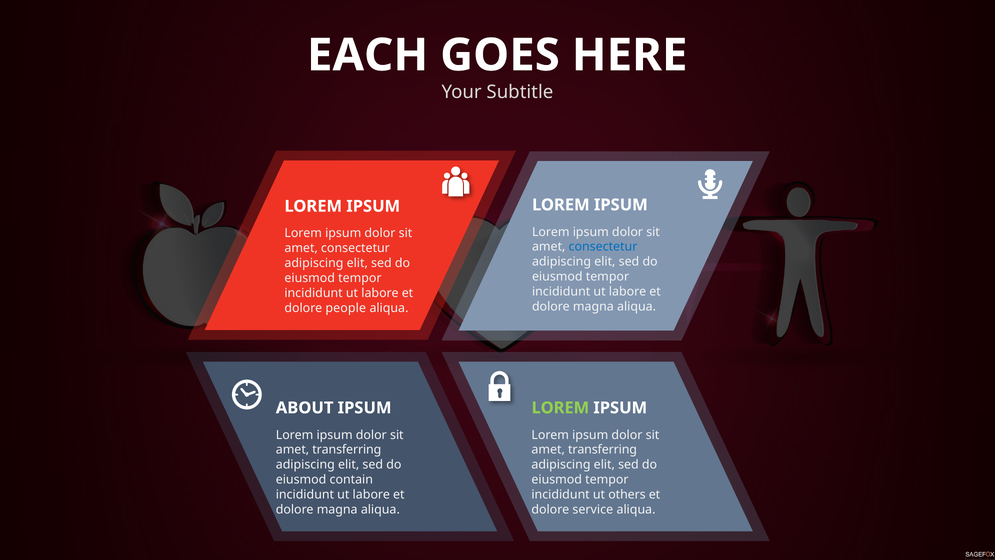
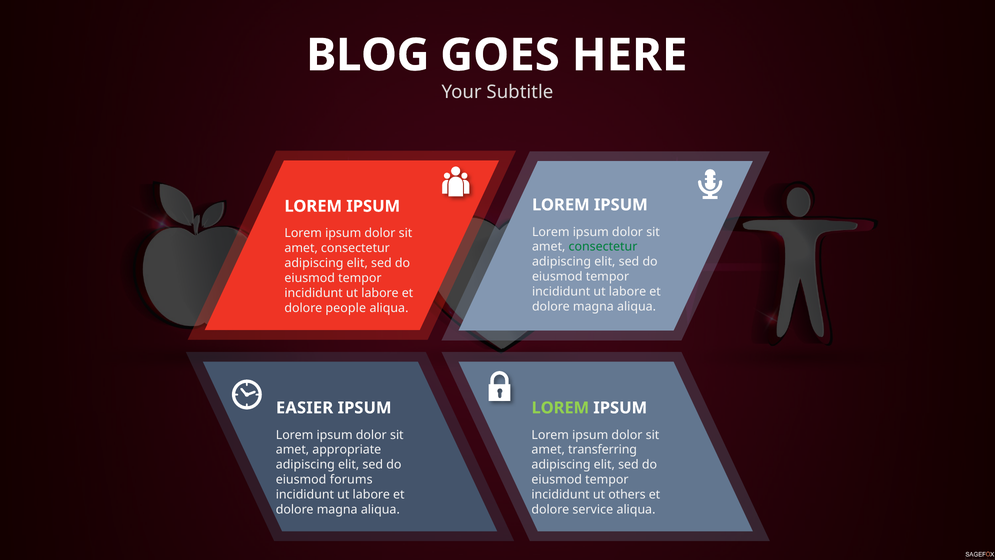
EACH: EACH -> BLOG
consectetur at (603, 247) colour: blue -> green
ABOUT: ABOUT -> EASIER
transferring at (347, 450): transferring -> appropriate
contain: contain -> forums
